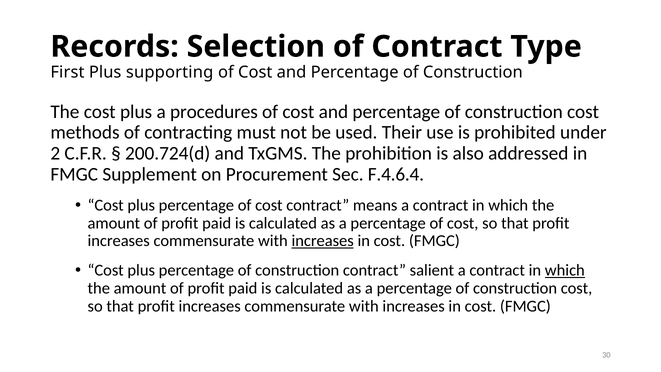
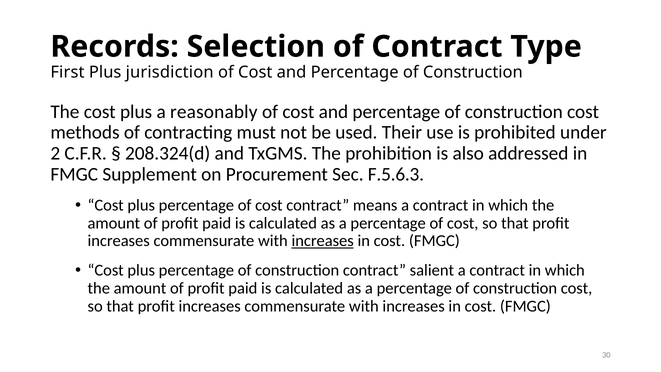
supporting: supporting -> jurisdiction
procedures: procedures -> reasonably
200.724(d: 200.724(d -> 208.324(d
F.4.6.4: F.4.6.4 -> F.5.6.3
which at (565, 270) underline: present -> none
